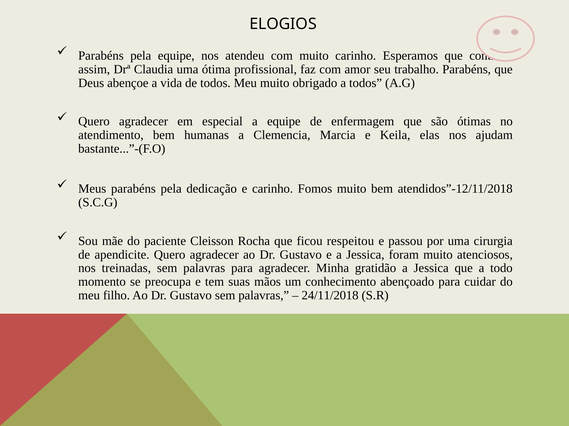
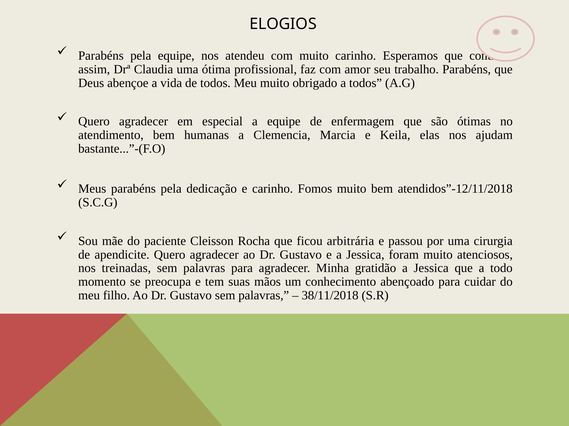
respeitou: respeitou -> arbitrária
24/11/2018: 24/11/2018 -> 38/11/2018
